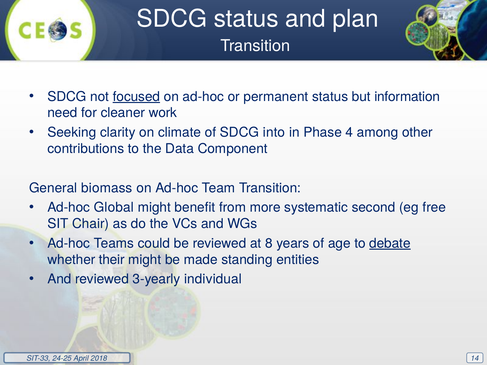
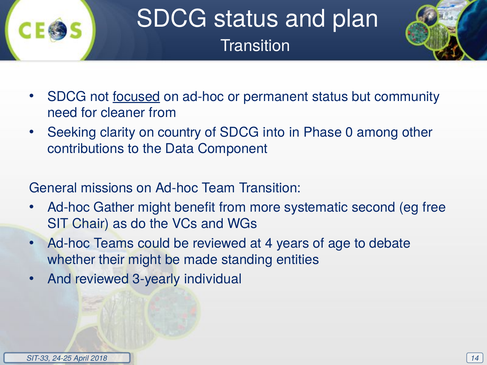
information: information -> community
cleaner work: work -> from
climate: climate -> country
4: 4 -> 0
biomass: biomass -> missions
Global: Global -> Gather
8: 8 -> 4
debate underline: present -> none
